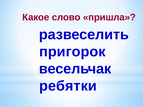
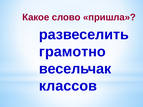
пригорок: пригорок -> грамотно
ребятки: ребятки -> классов
